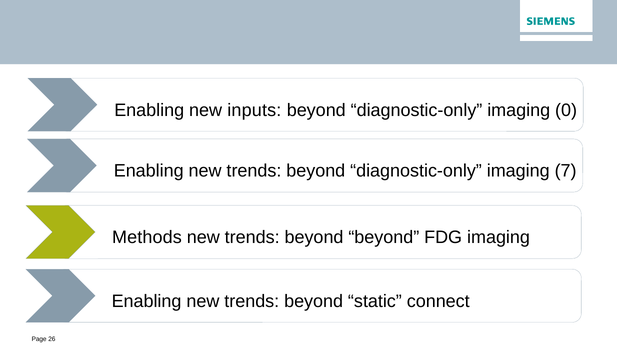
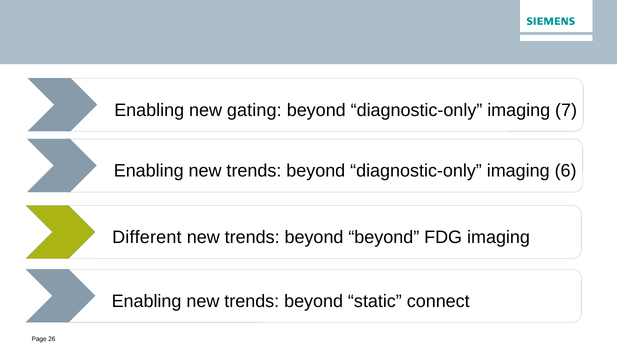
inputs: inputs -> gating
0: 0 -> 7
7: 7 -> 6
Methods: Methods -> Different
